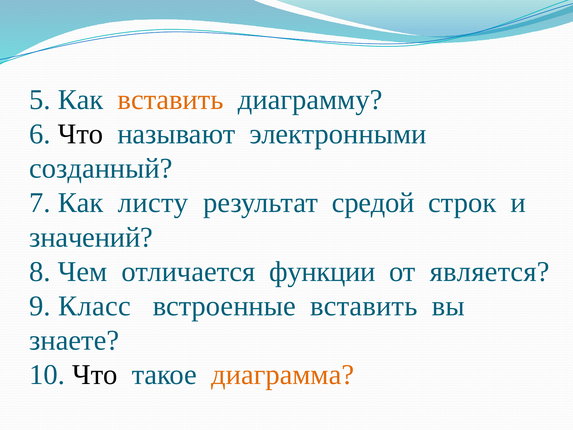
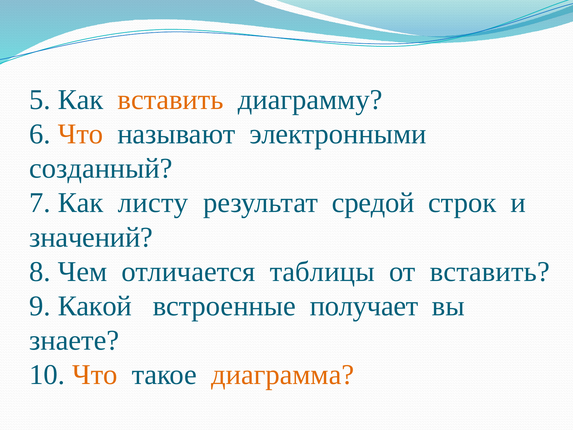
Что at (81, 134) colour: black -> orange
функции: функции -> таблицы
от является: является -> вставить
Класс: Класс -> Какой
встроенные вставить: вставить -> получает
Что at (95, 375) colour: black -> orange
